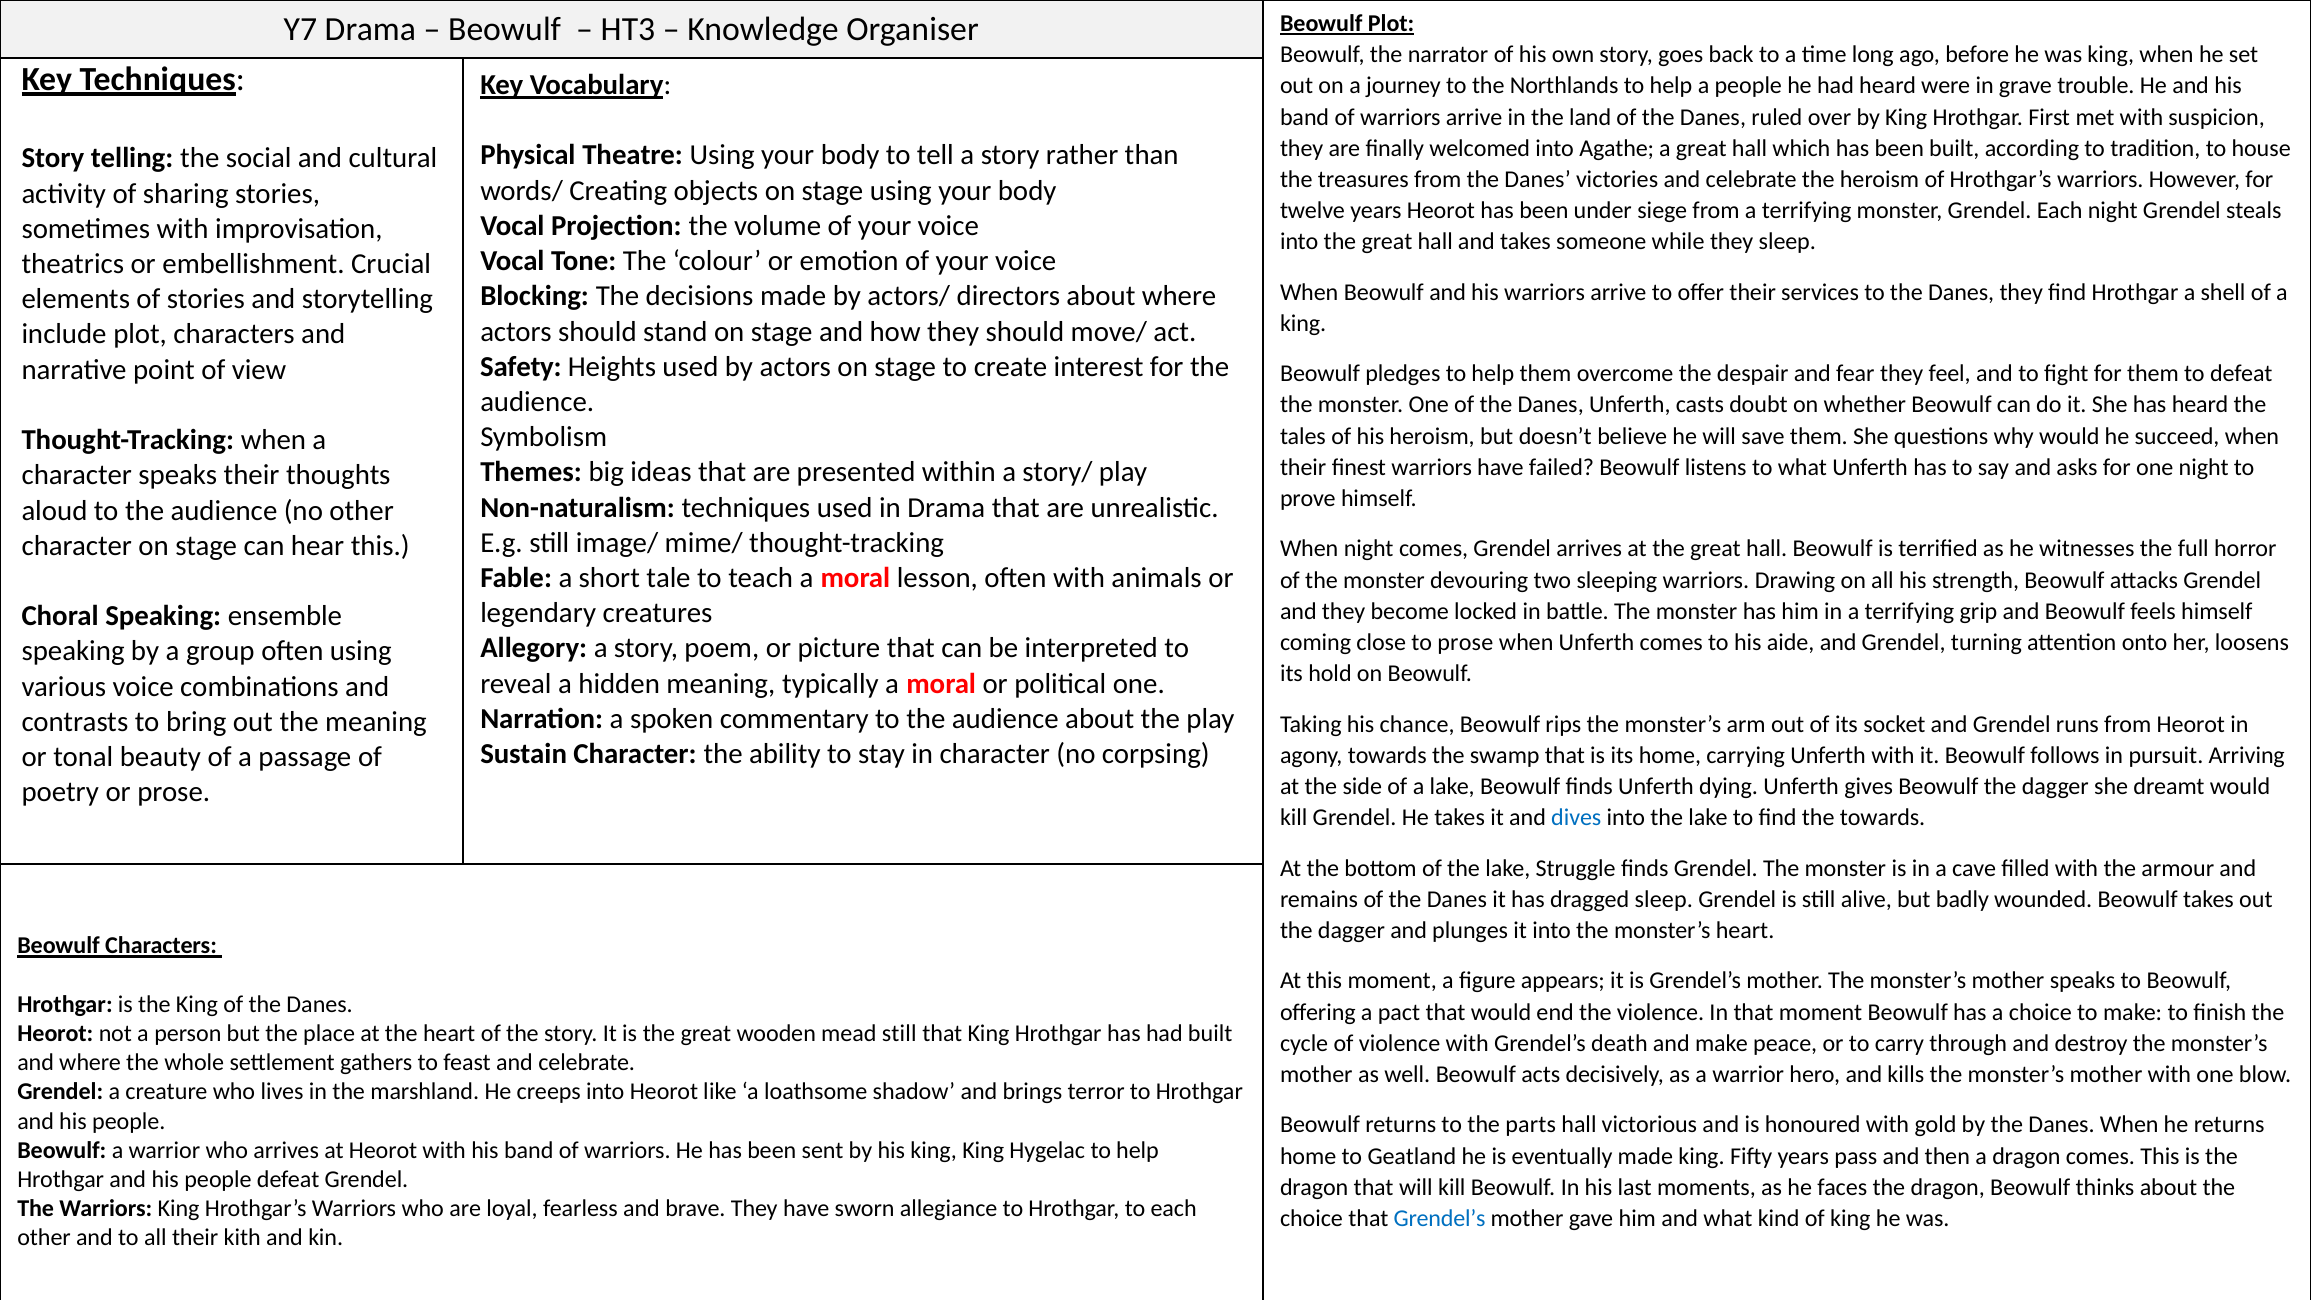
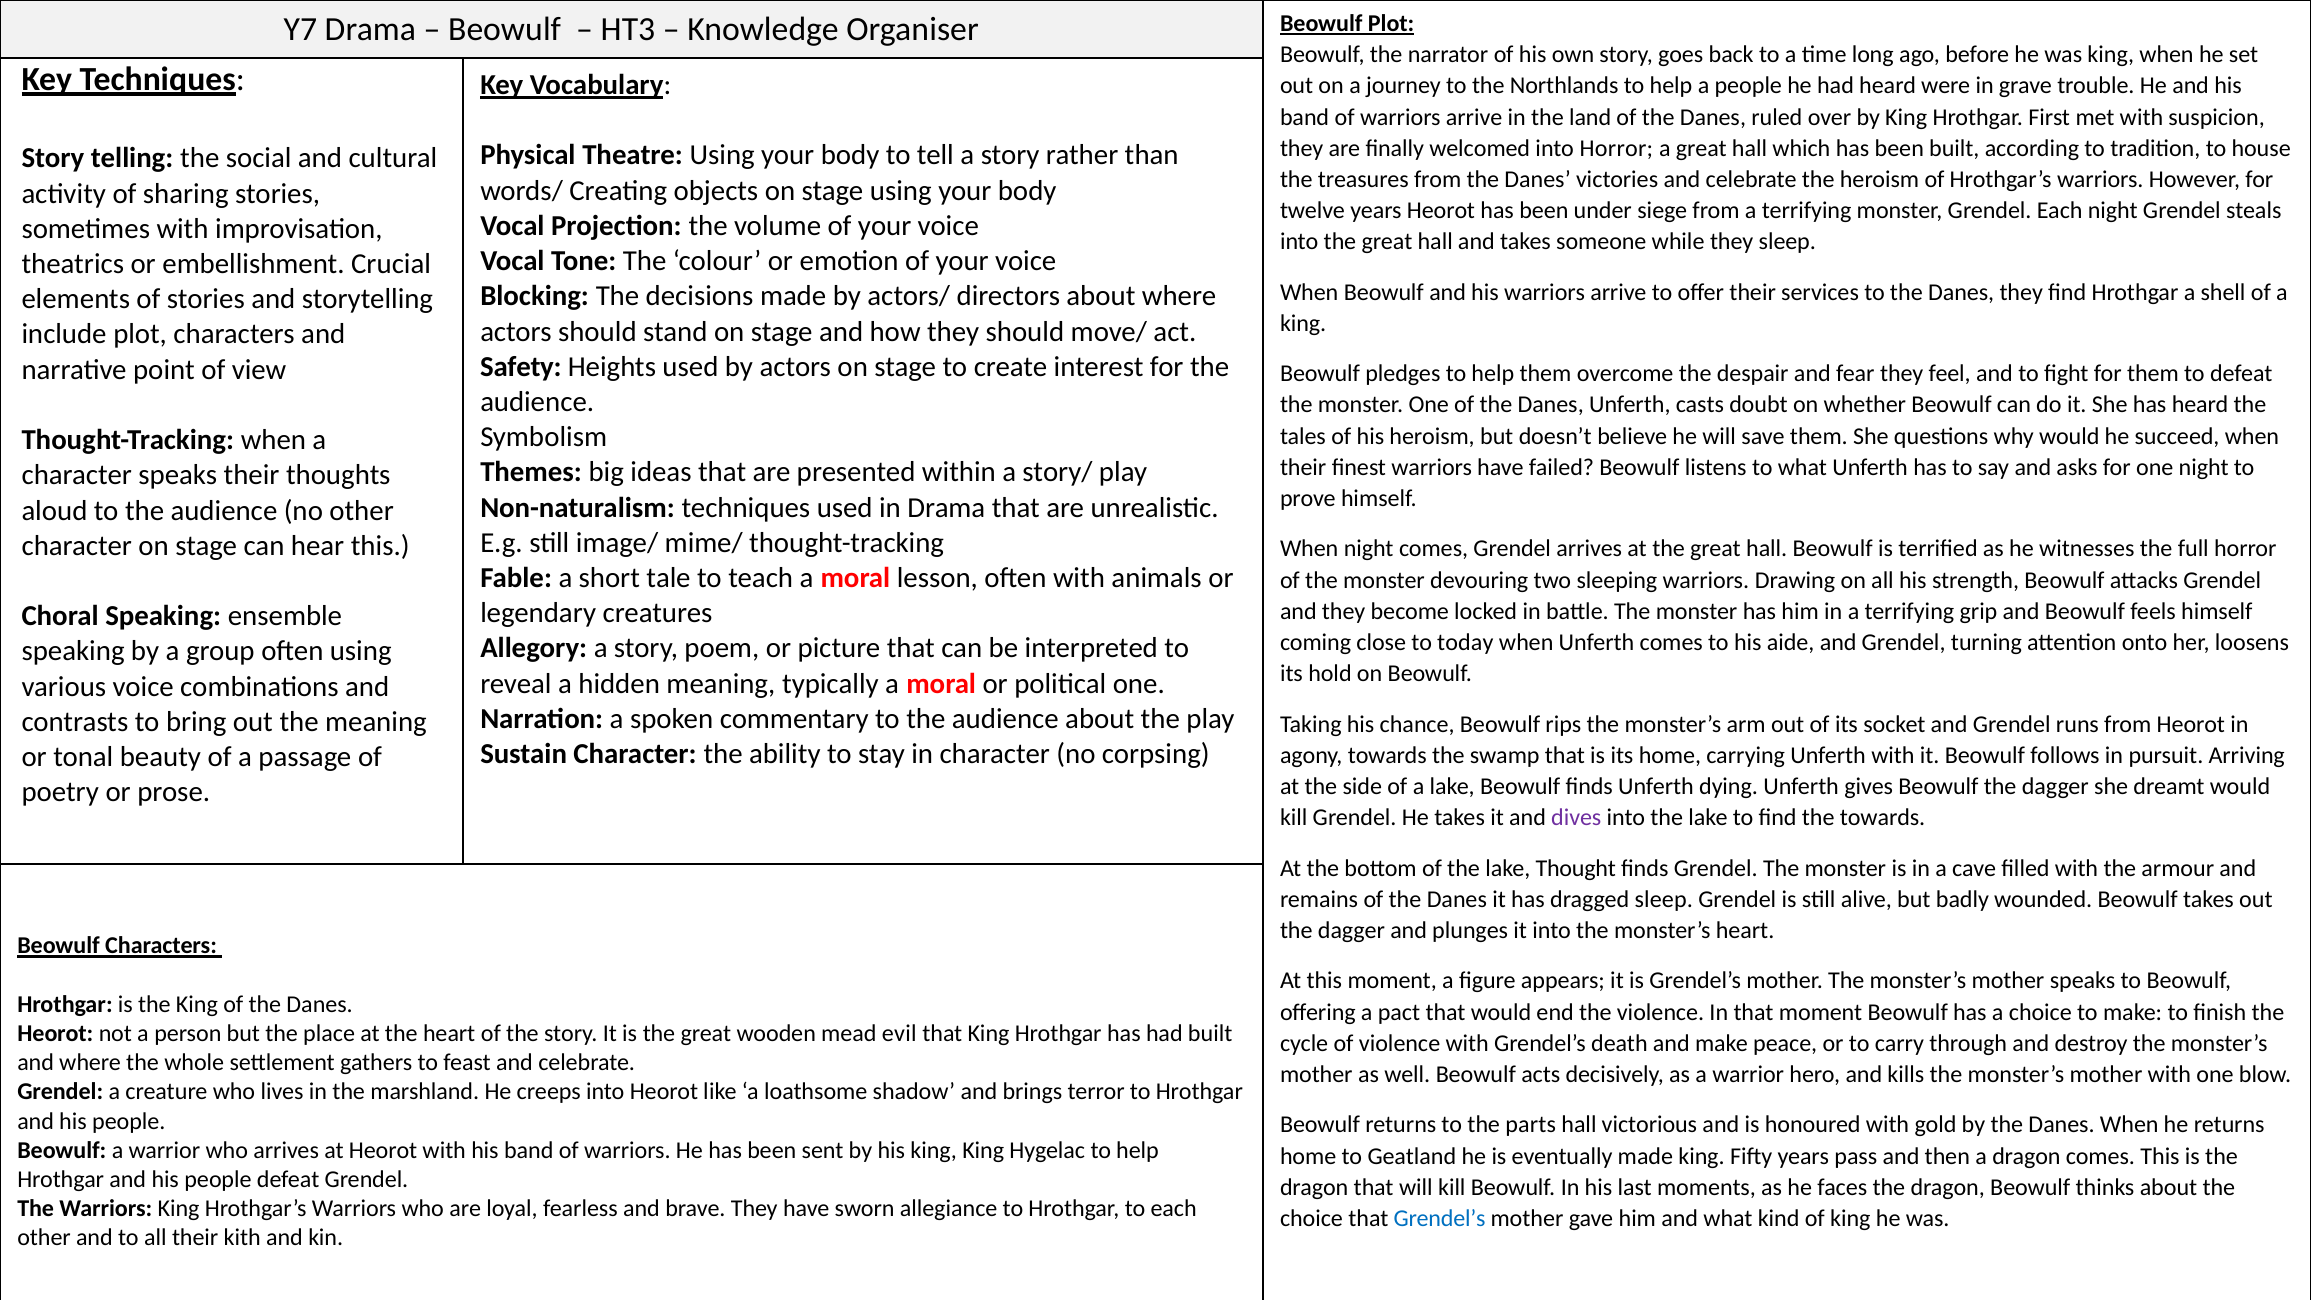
into Agathe: Agathe -> Horror
to prose: prose -> today
dives colour: blue -> purple
Struggle: Struggle -> Thought
mead still: still -> evil
